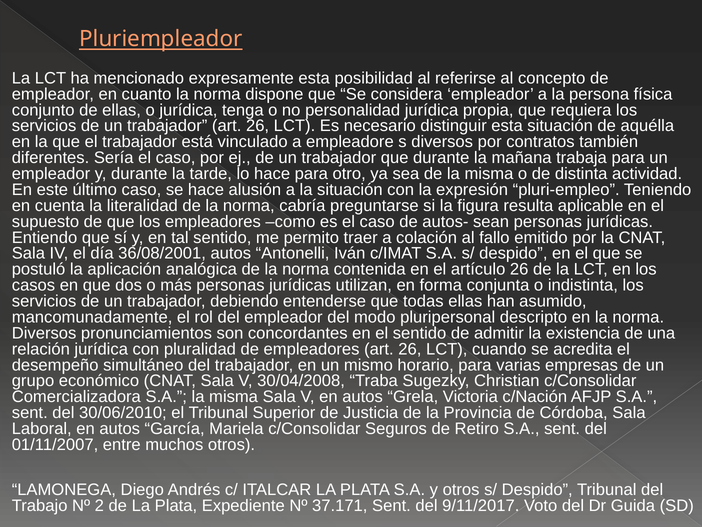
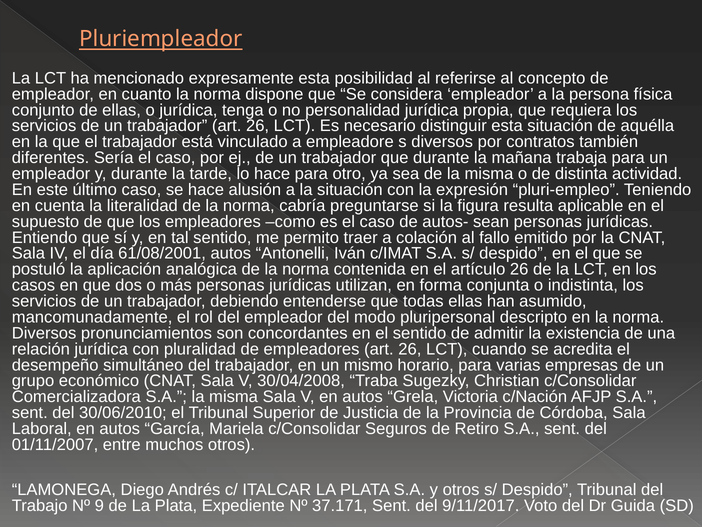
36/08/2001: 36/08/2001 -> 61/08/2001
2: 2 -> 9
